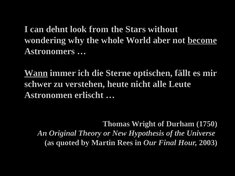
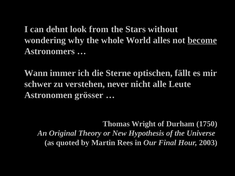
aber: aber -> alles
Wann underline: present -> none
heute: heute -> never
erlischt: erlischt -> grösser
